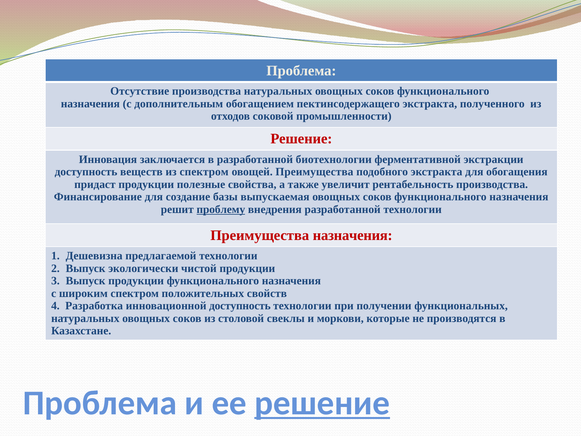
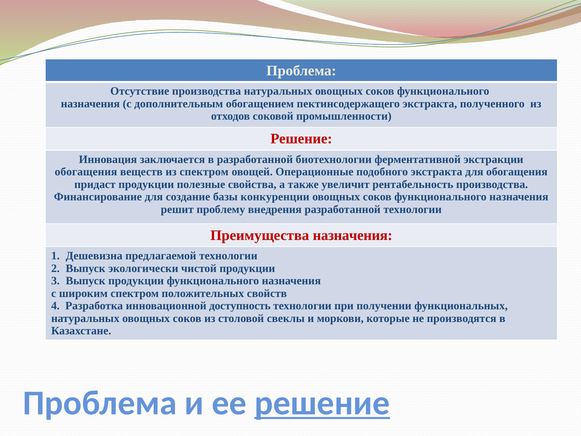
доступность at (86, 172): доступность -> обогащения
овощей Преимущества: Преимущества -> Операционные
выпускаемая: выпускаемая -> конкуренции
проблему underline: present -> none
